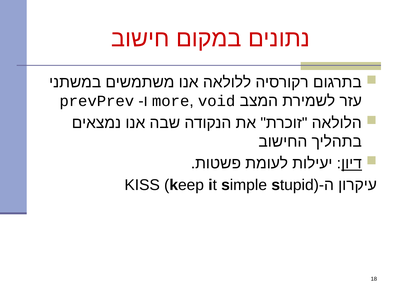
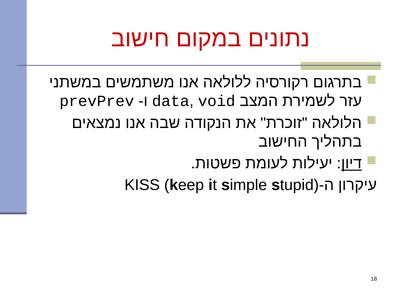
more: more -> data
